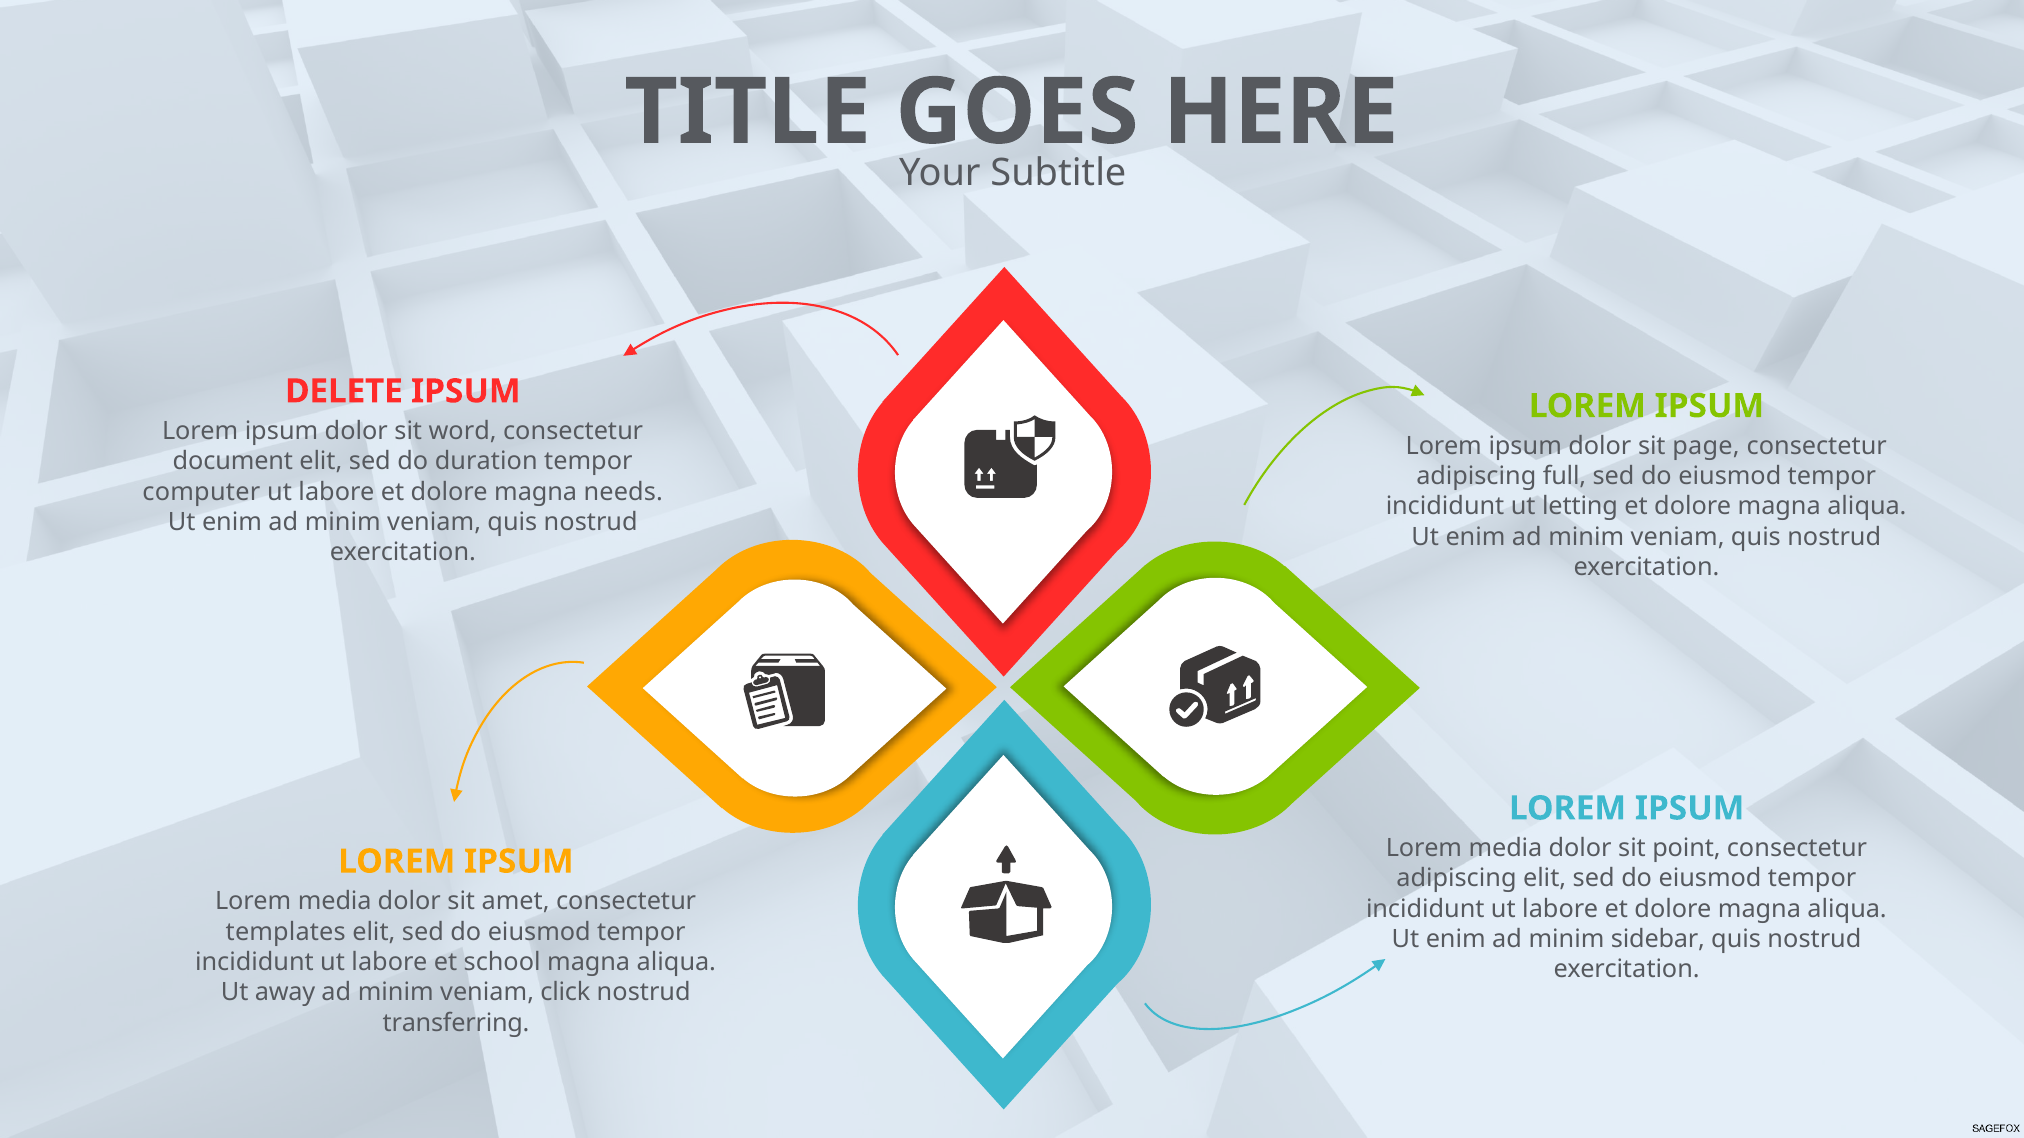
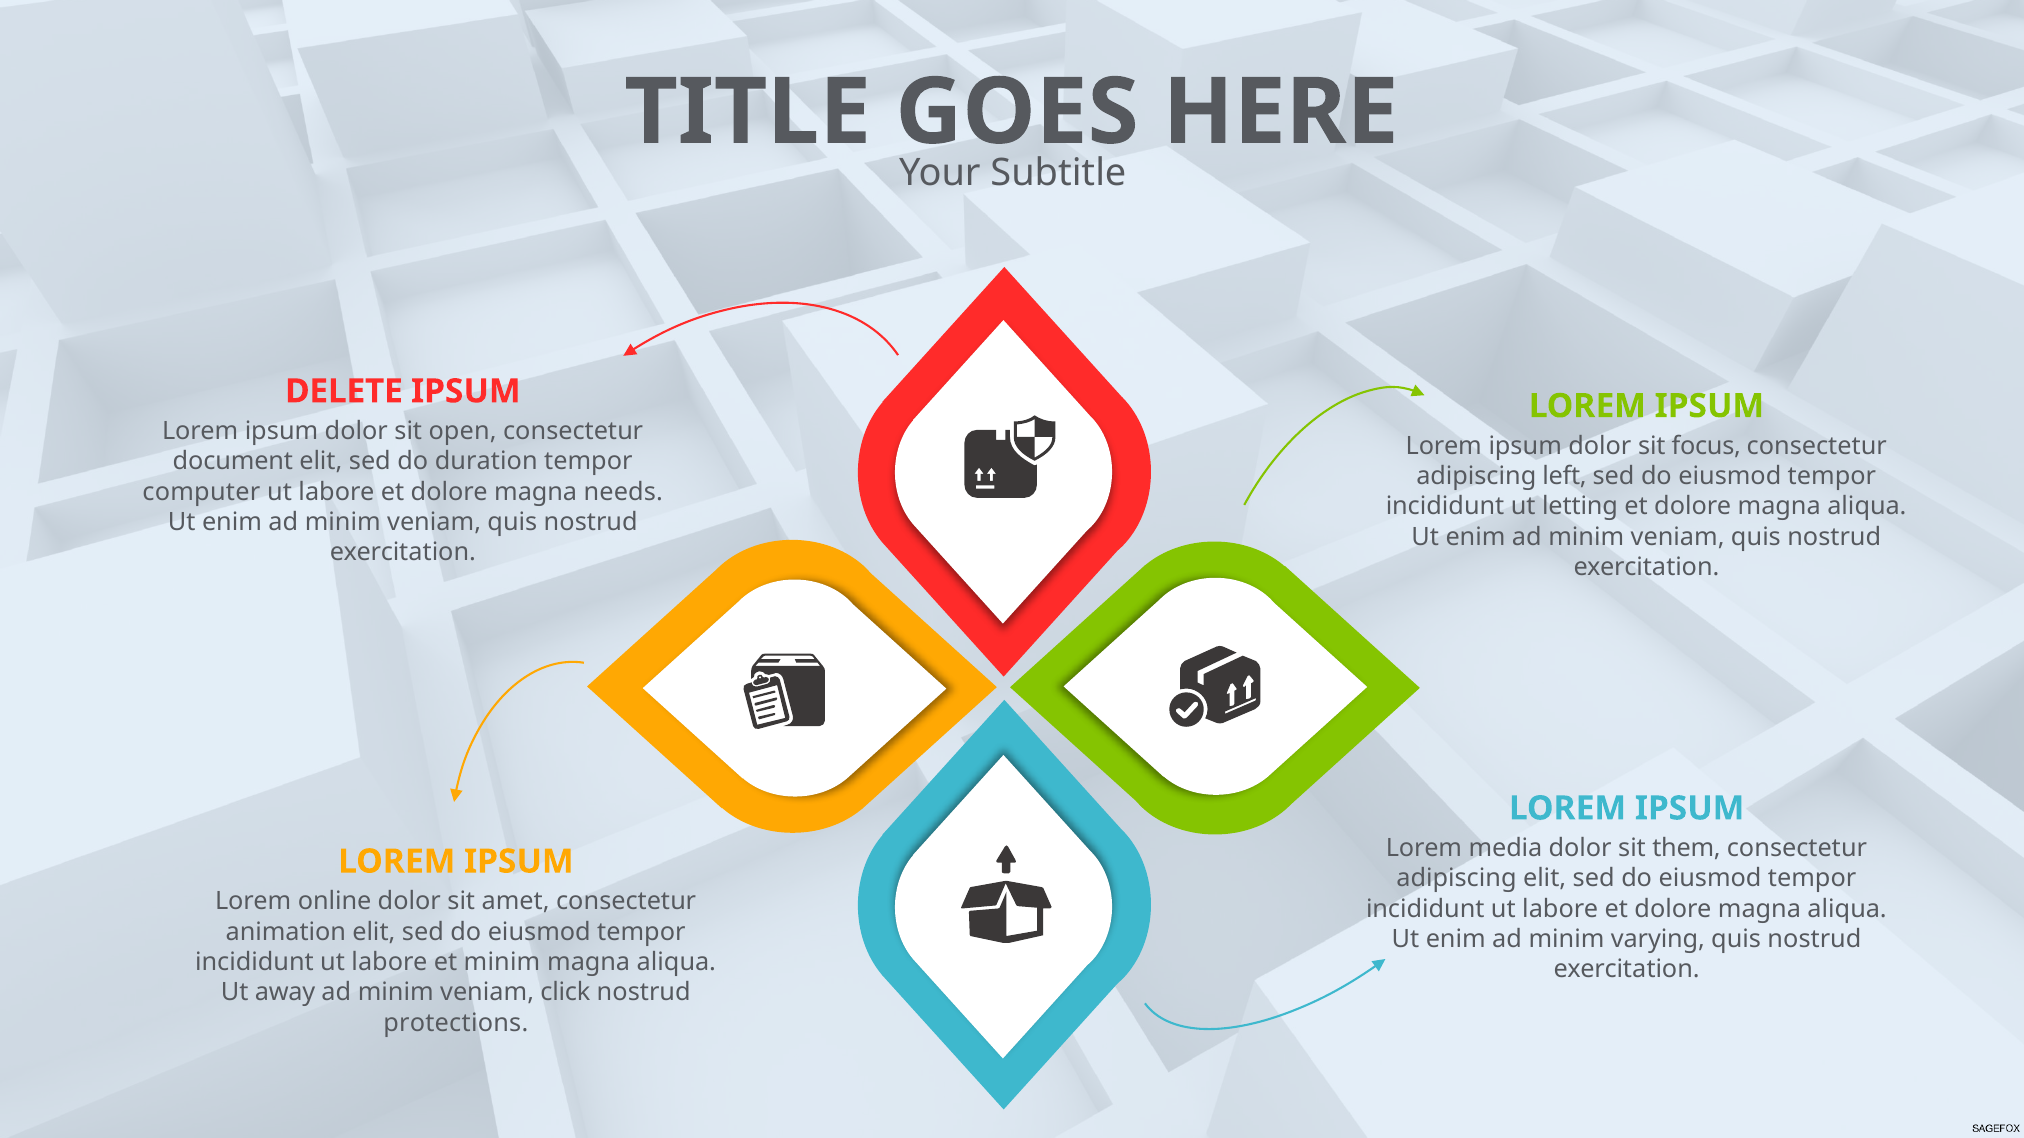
word: word -> open
page: page -> focus
full: full -> left
point: point -> them
media at (335, 902): media -> online
templates: templates -> animation
sidebar: sidebar -> varying
et school: school -> minim
transferring: transferring -> protections
